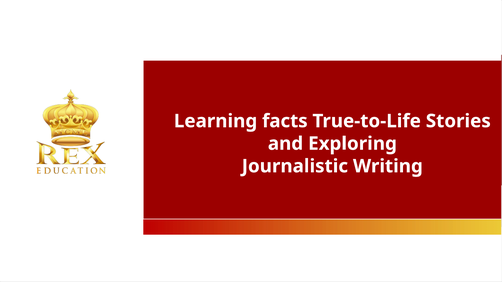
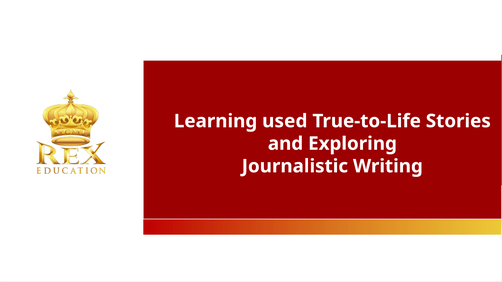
facts: facts -> used
